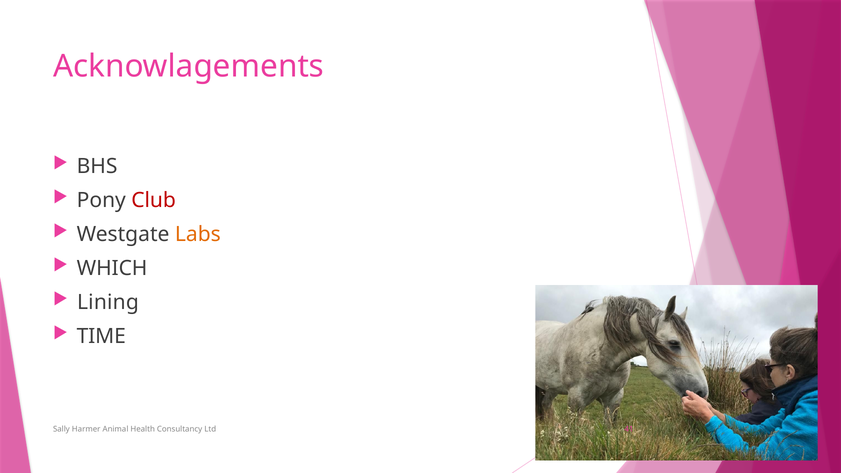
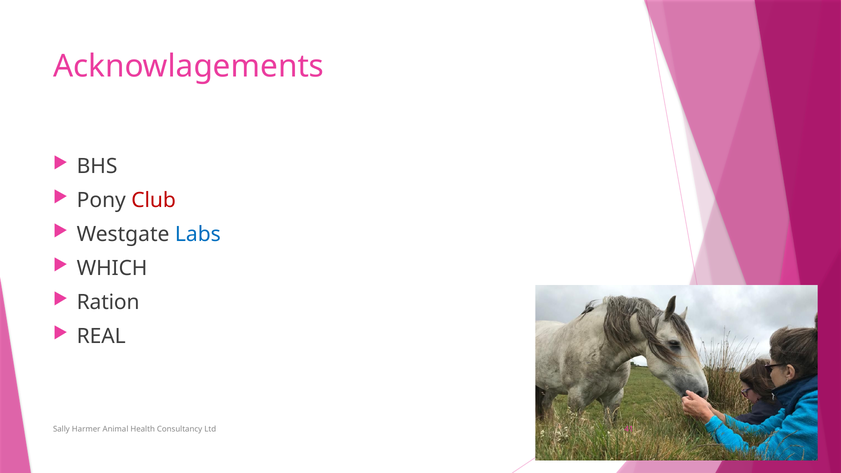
Labs colour: orange -> blue
Lining: Lining -> Ration
TIME: TIME -> REAL
